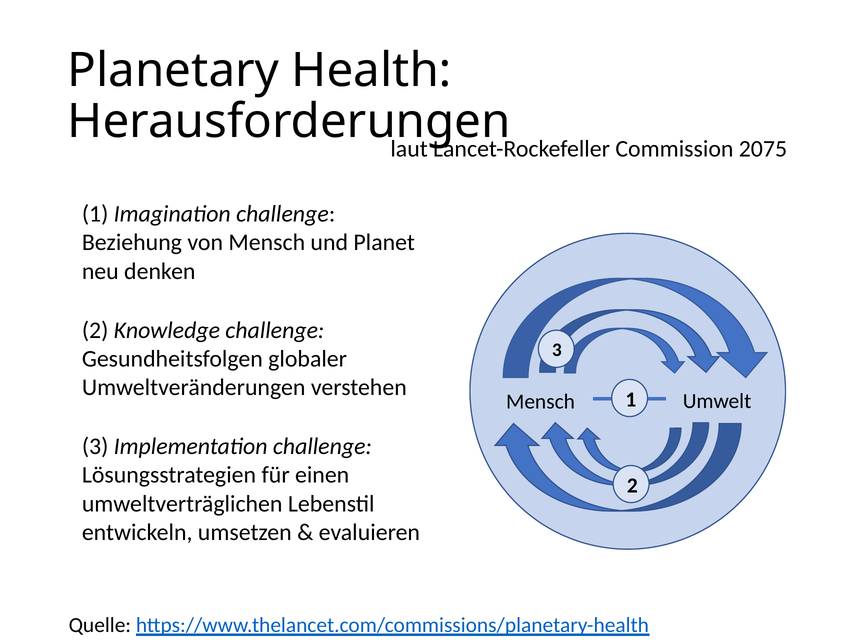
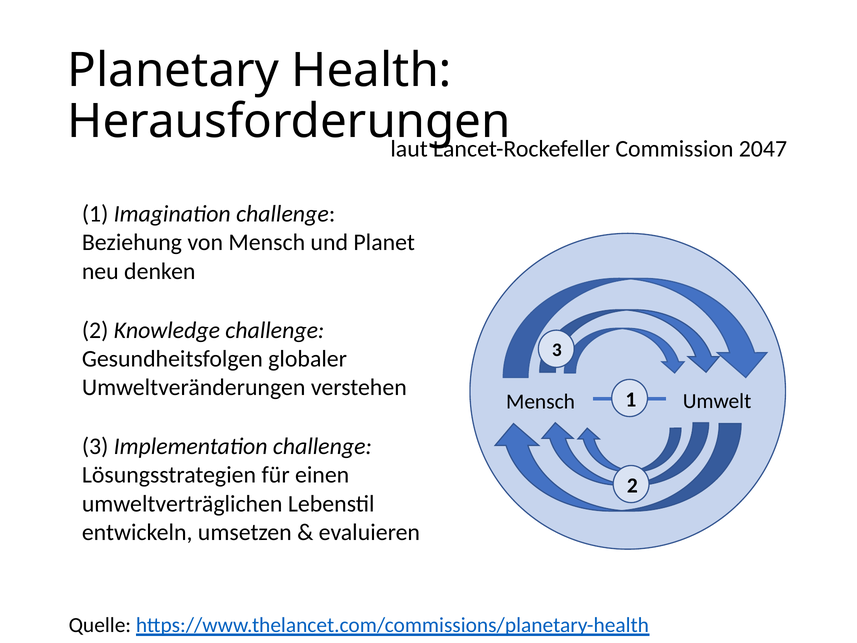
2075: 2075 -> 2047
